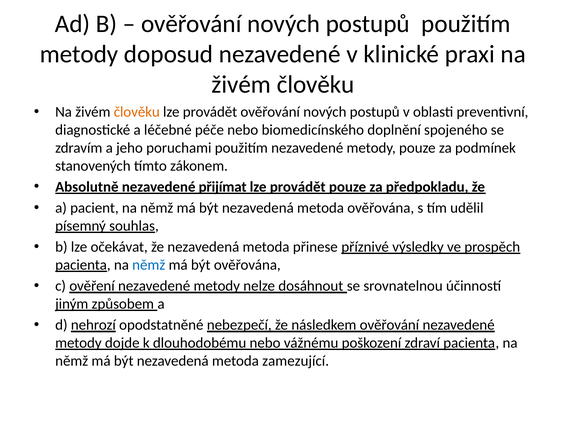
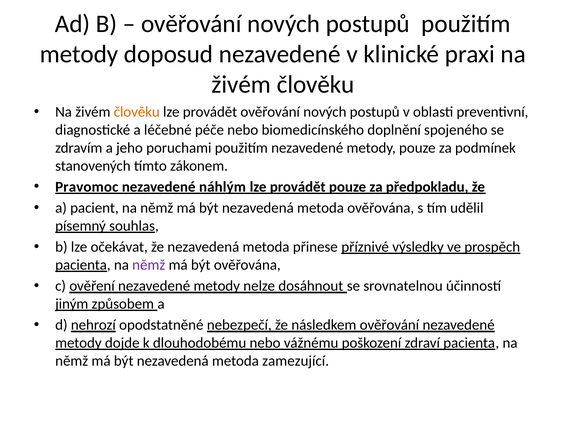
Absolutně: Absolutně -> Pravomoc
přijímat: přijímat -> náhlým
němž at (149, 265) colour: blue -> purple
